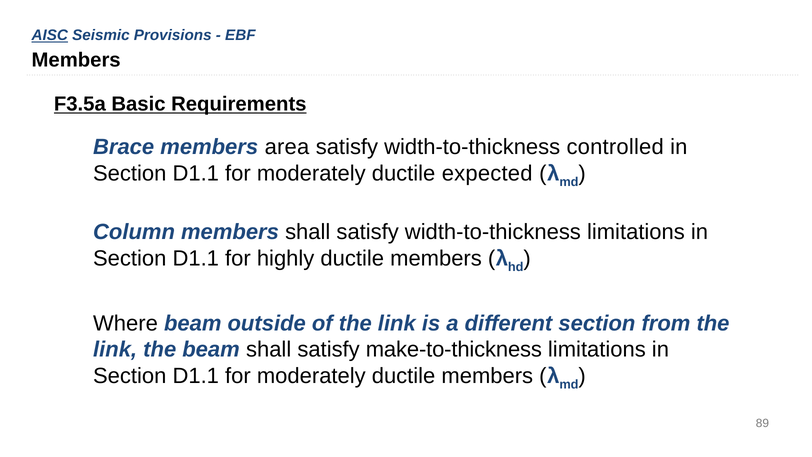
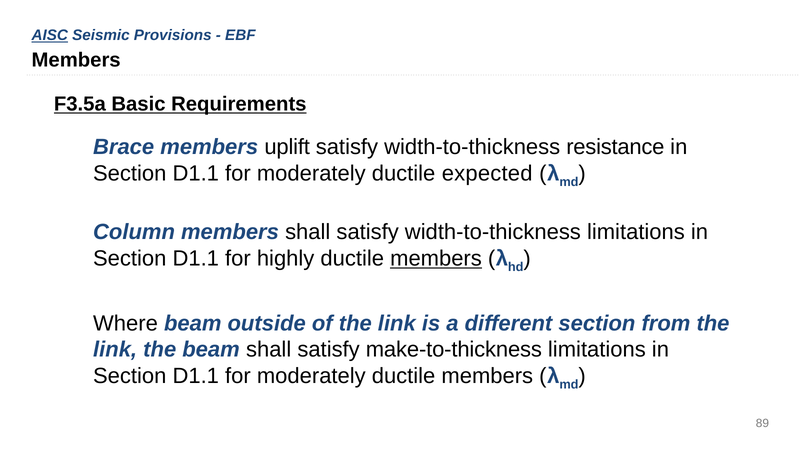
area: area -> uplift
controlled: controlled -> resistance
members at (436, 258) underline: none -> present
